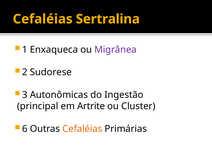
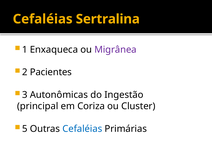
Sudorese: Sudorese -> Pacientes
Artrite: Artrite -> Coriza
6: 6 -> 5
Cefaléias at (82, 129) colour: orange -> blue
